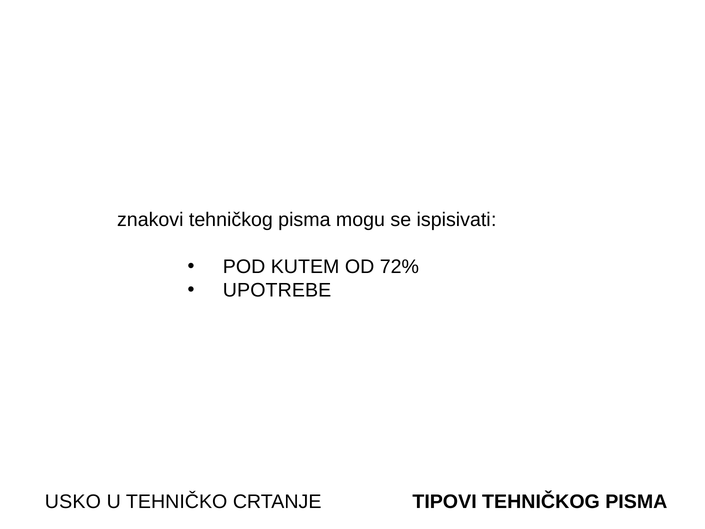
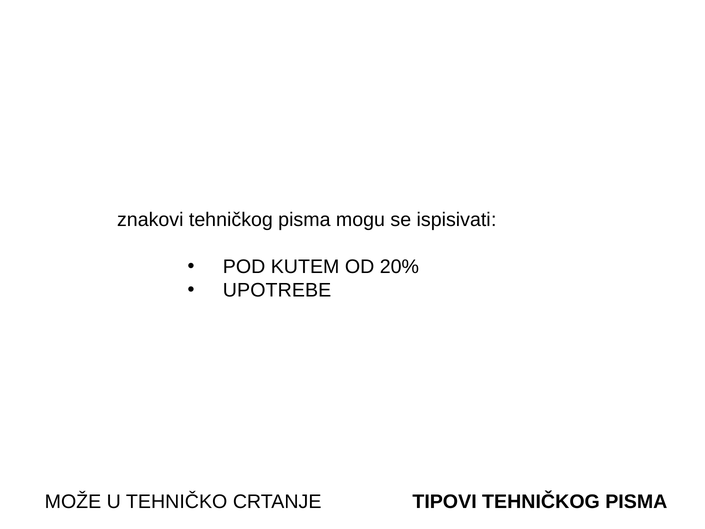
72%: 72% -> 20%
USKO: USKO -> MOŽE
